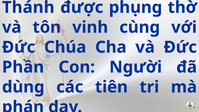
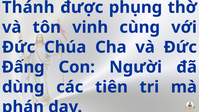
Phần: Phần -> Đấng
